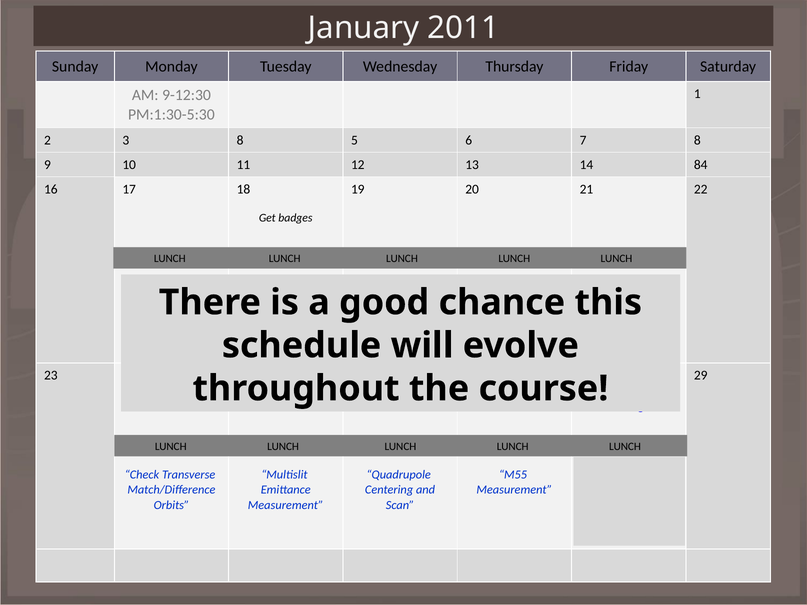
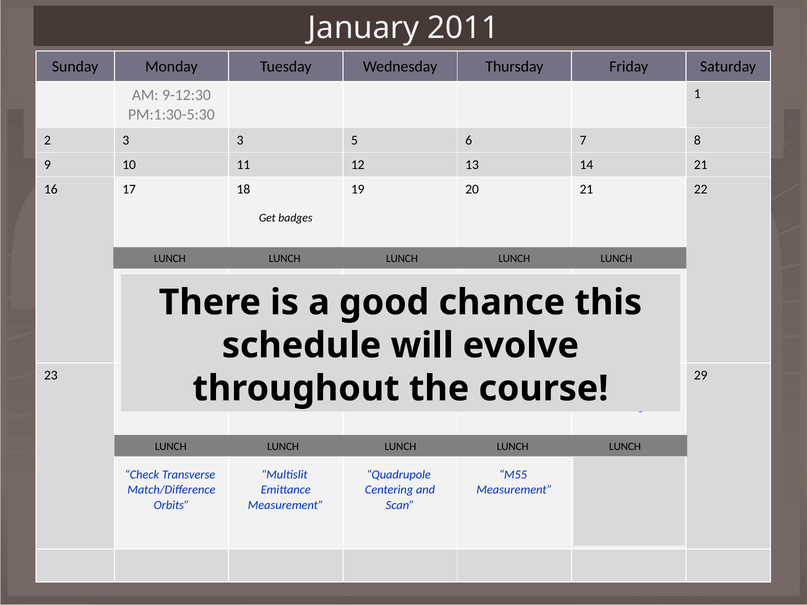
3 8: 8 -> 3
84 at (701, 165): 84 -> 21
